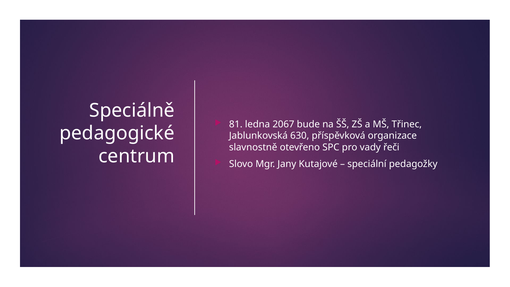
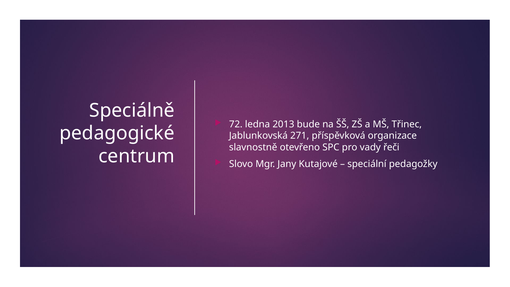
81: 81 -> 72
2067: 2067 -> 2013
630: 630 -> 271
